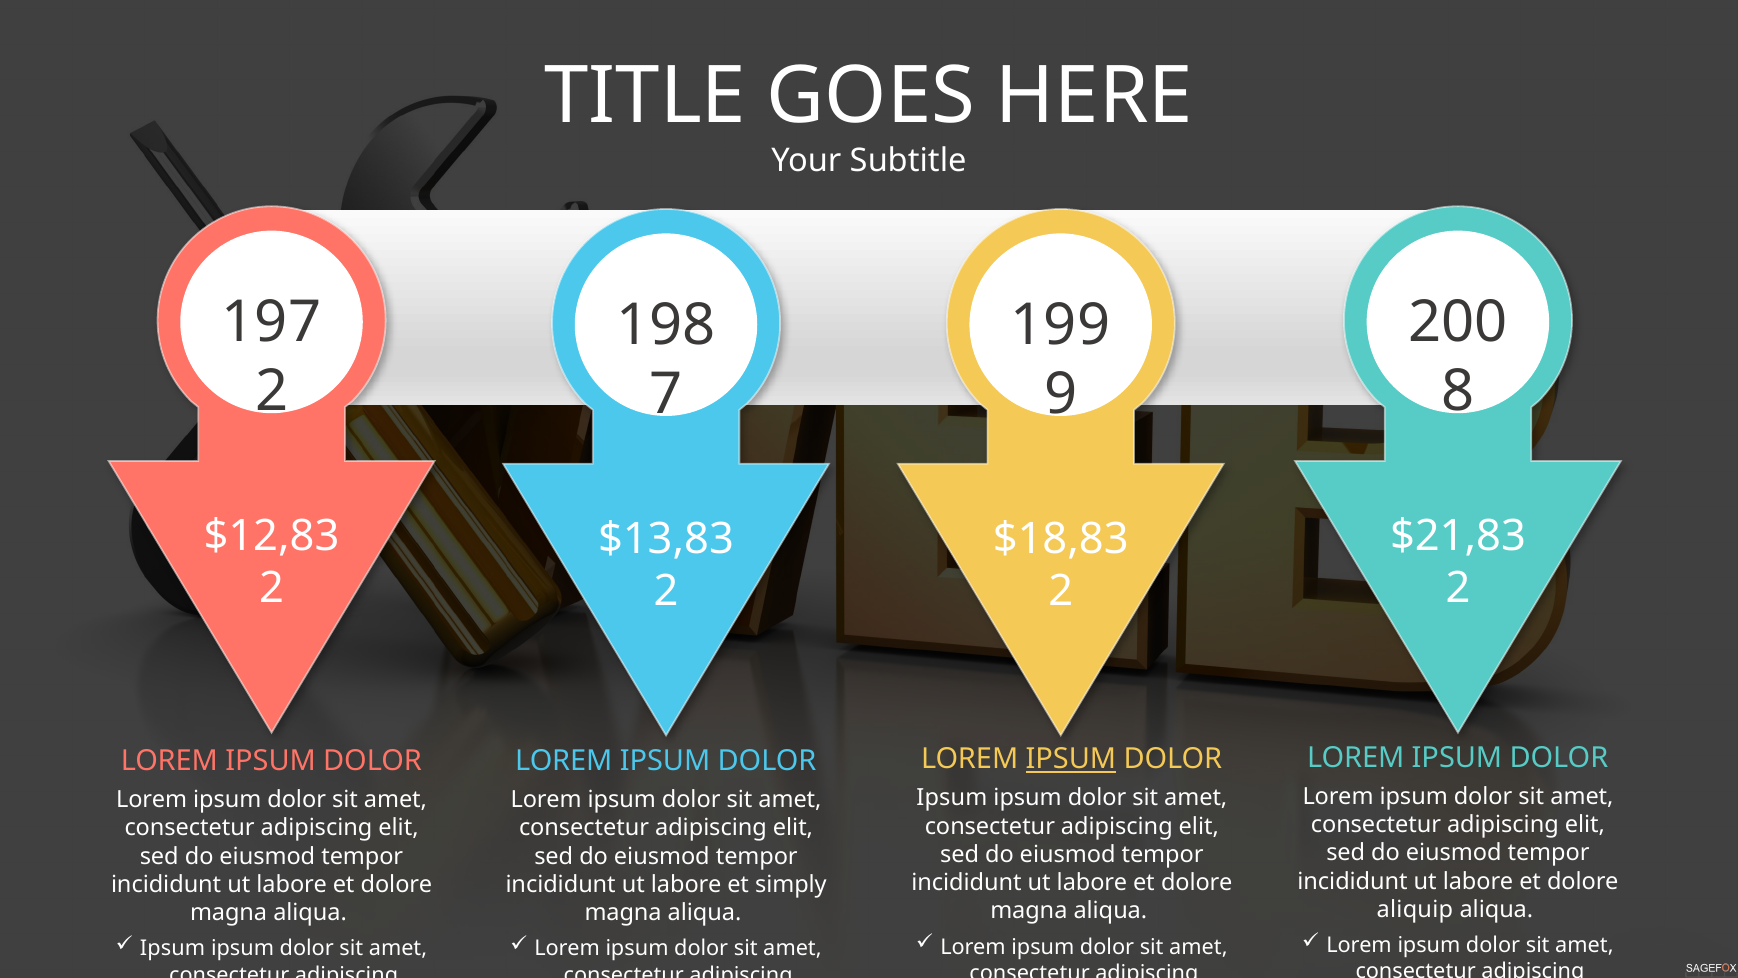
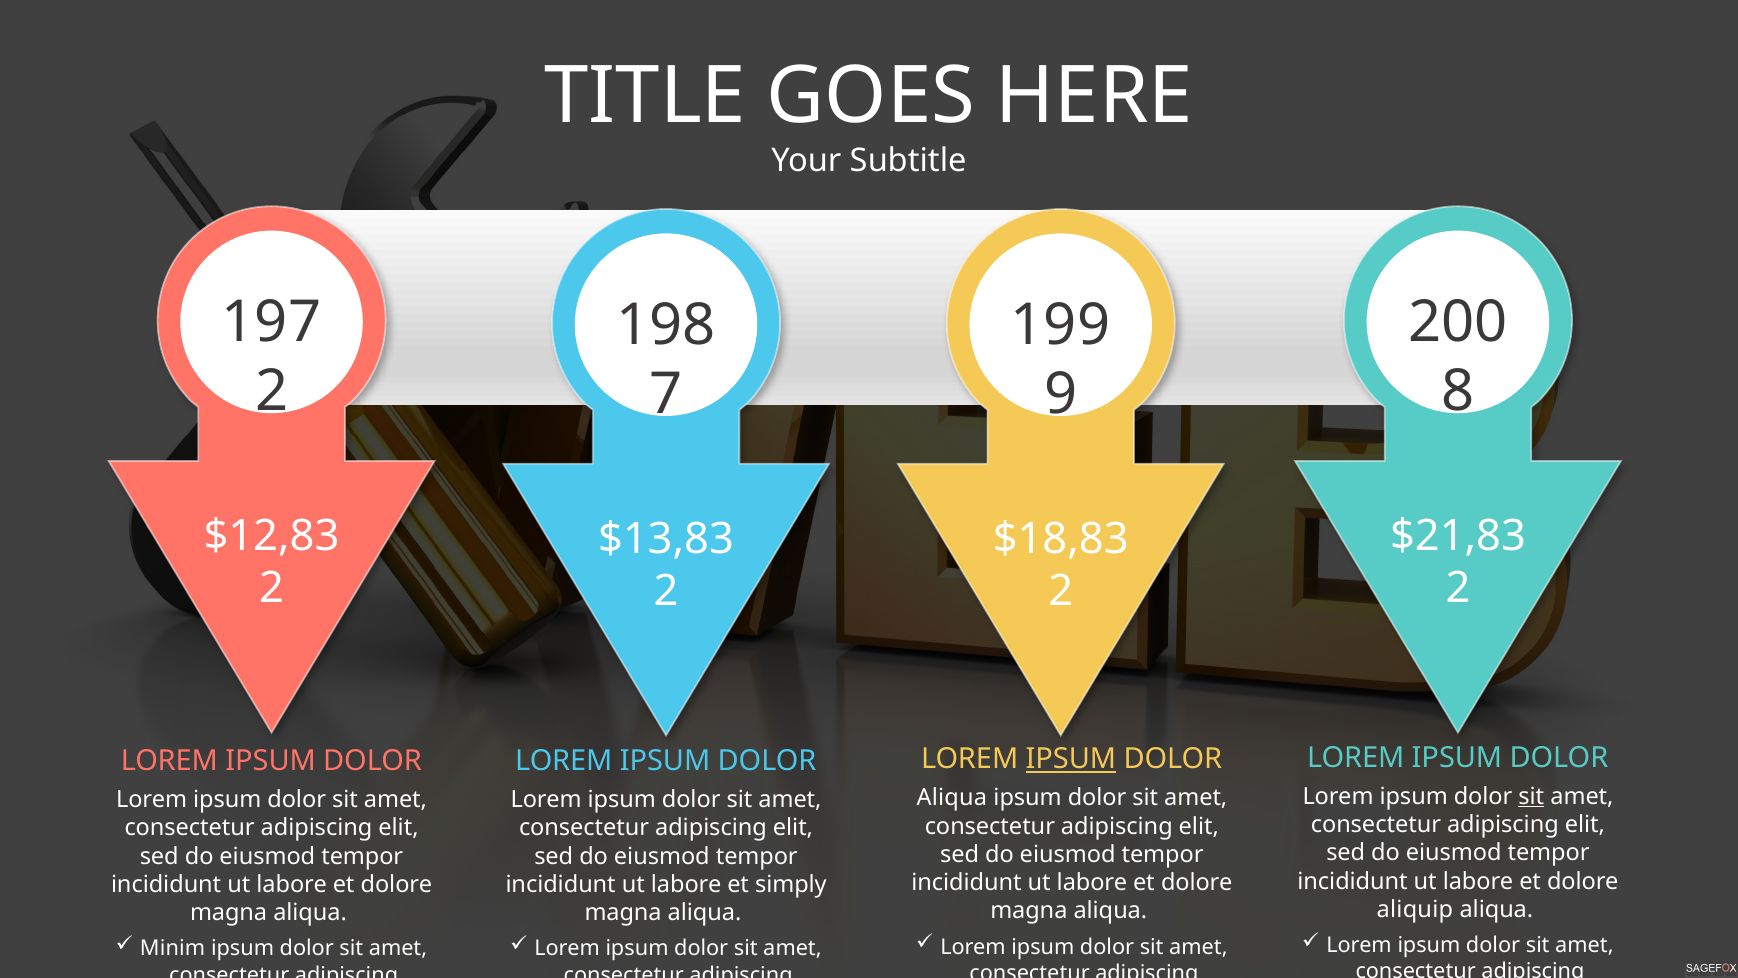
sit at (1531, 796) underline: none -> present
Ipsum at (952, 798): Ipsum -> Aliqua
Ipsum at (173, 948): Ipsum -> Minim
